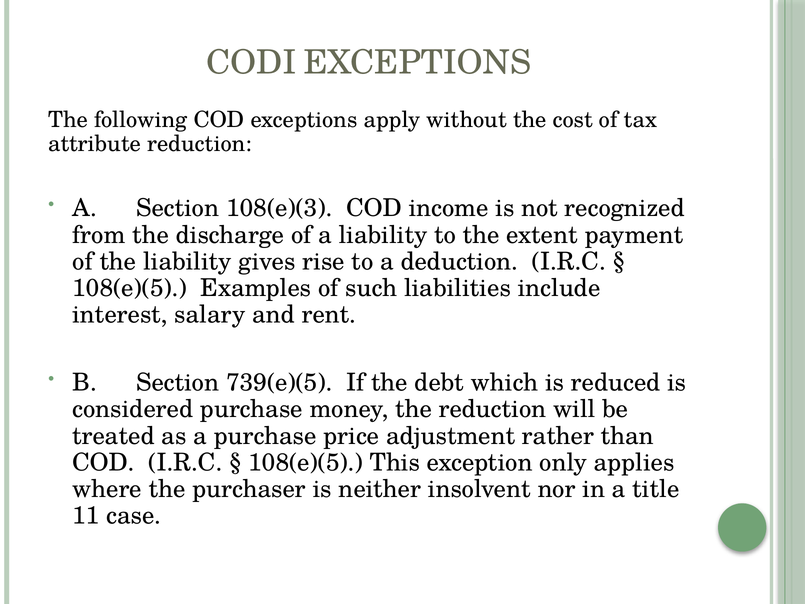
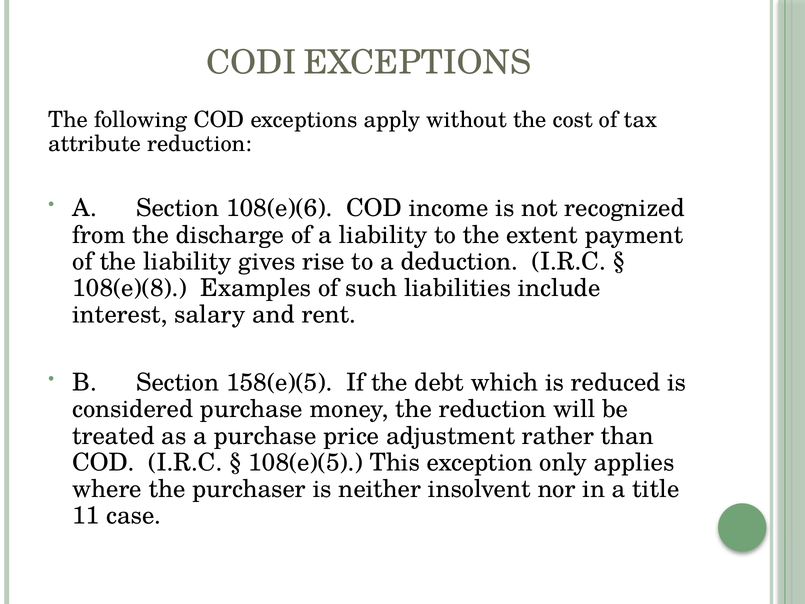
108(e)(3: 108(e)(3 -> 108(e)(6
108(e)(5 at (130, 288): 108(e)(5 -> 108(e)(8
739(e)(5: 739(e)(5 -> 158(e)(5
